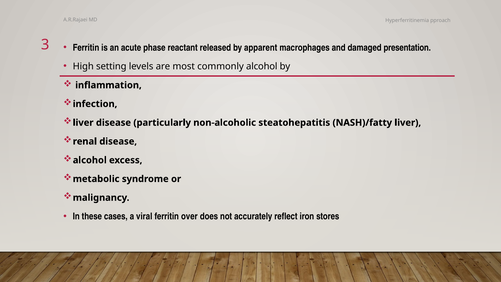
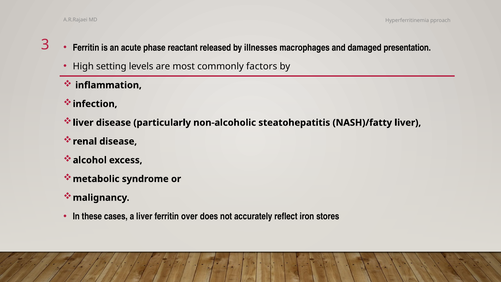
apparent: apparent -> illnesses
commonly alcohol: alcohol -> factors
a viral: viral -> liver
